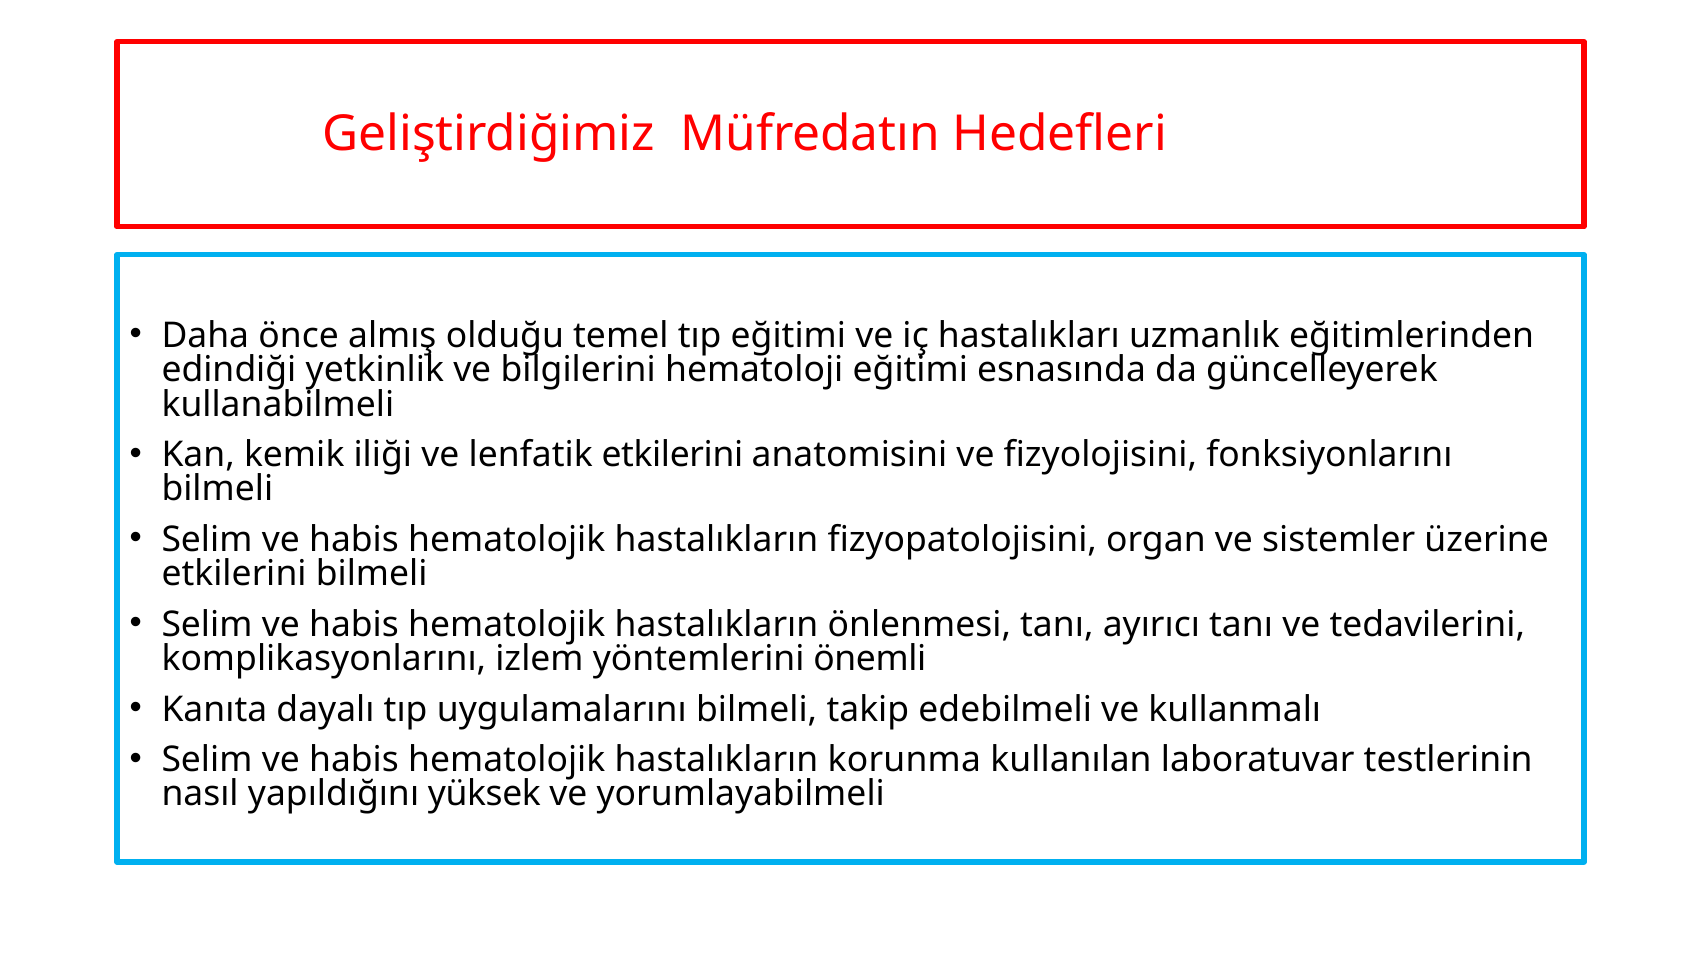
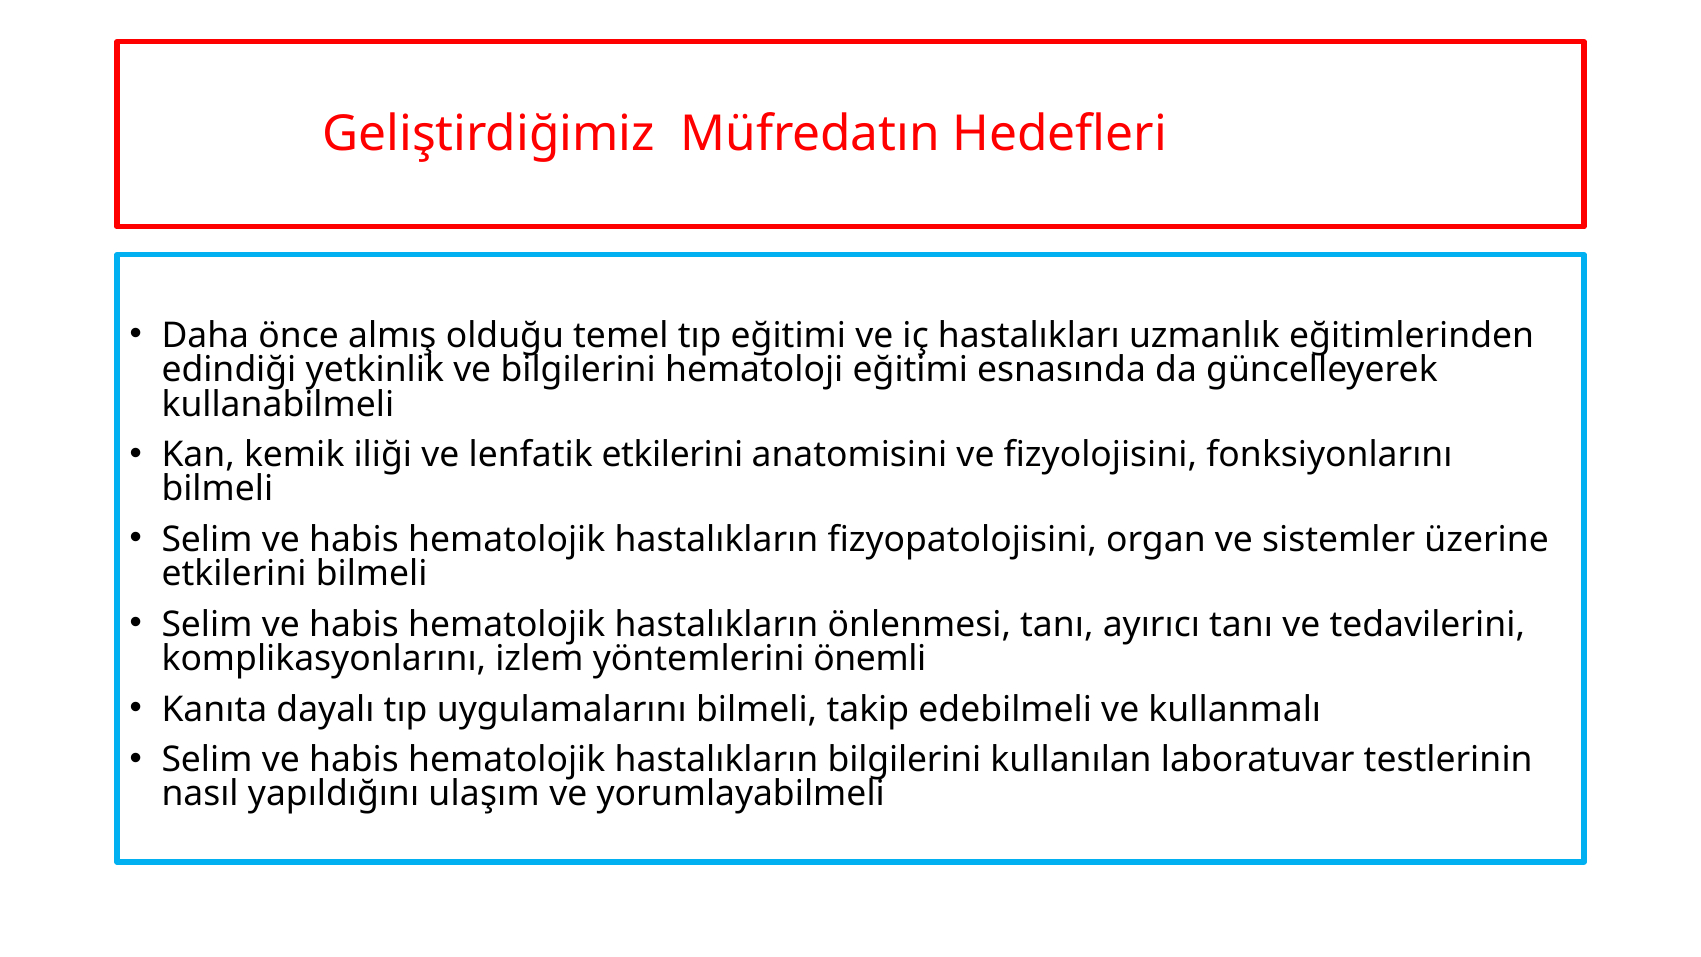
hastalıkların korunma: korunma -> bilgilerini
yüksek: yüksek -> ulaşım
